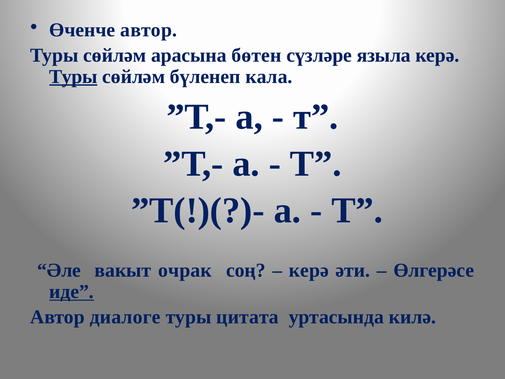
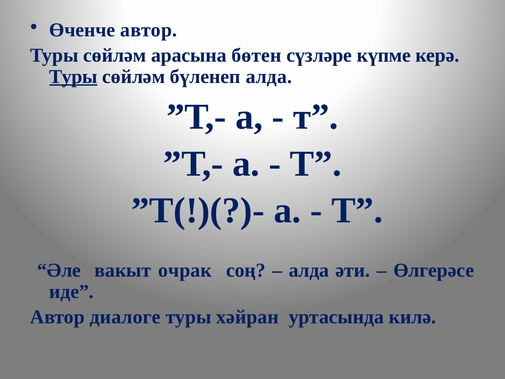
языла: языла -> күпме
бүленеп кала: кала -> алда
керә at (309, 270): керә -> алда
иде underline: present -> none
цитата: цитата -> хәйран
